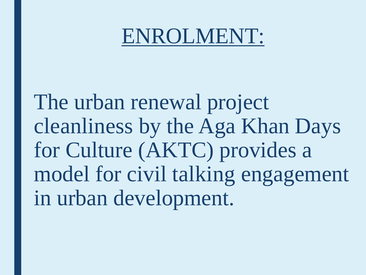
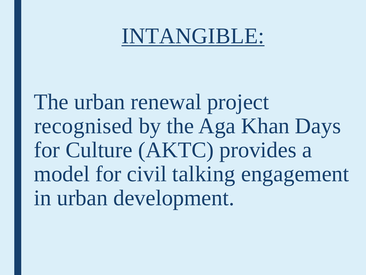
ENROLMENT: ENROLMENT -> INTANGIBLE
cleanliness: cleanliness -> recognised
